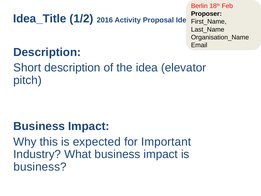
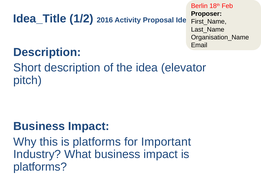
this is expected: expected -> platforms
business at (40, 167): business -> platforms
